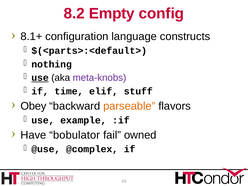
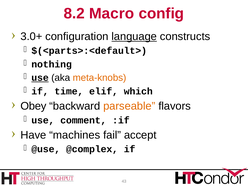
Empty: Empty -> Macro
8.1+: 8.1+ -> 3.0+
language underline: none -> present
meta-knobs colour: purple -> orange
stuff: stuff -> which
example: example -> comment
bobulator: bobulator -> machines
owned: owned -> accept
